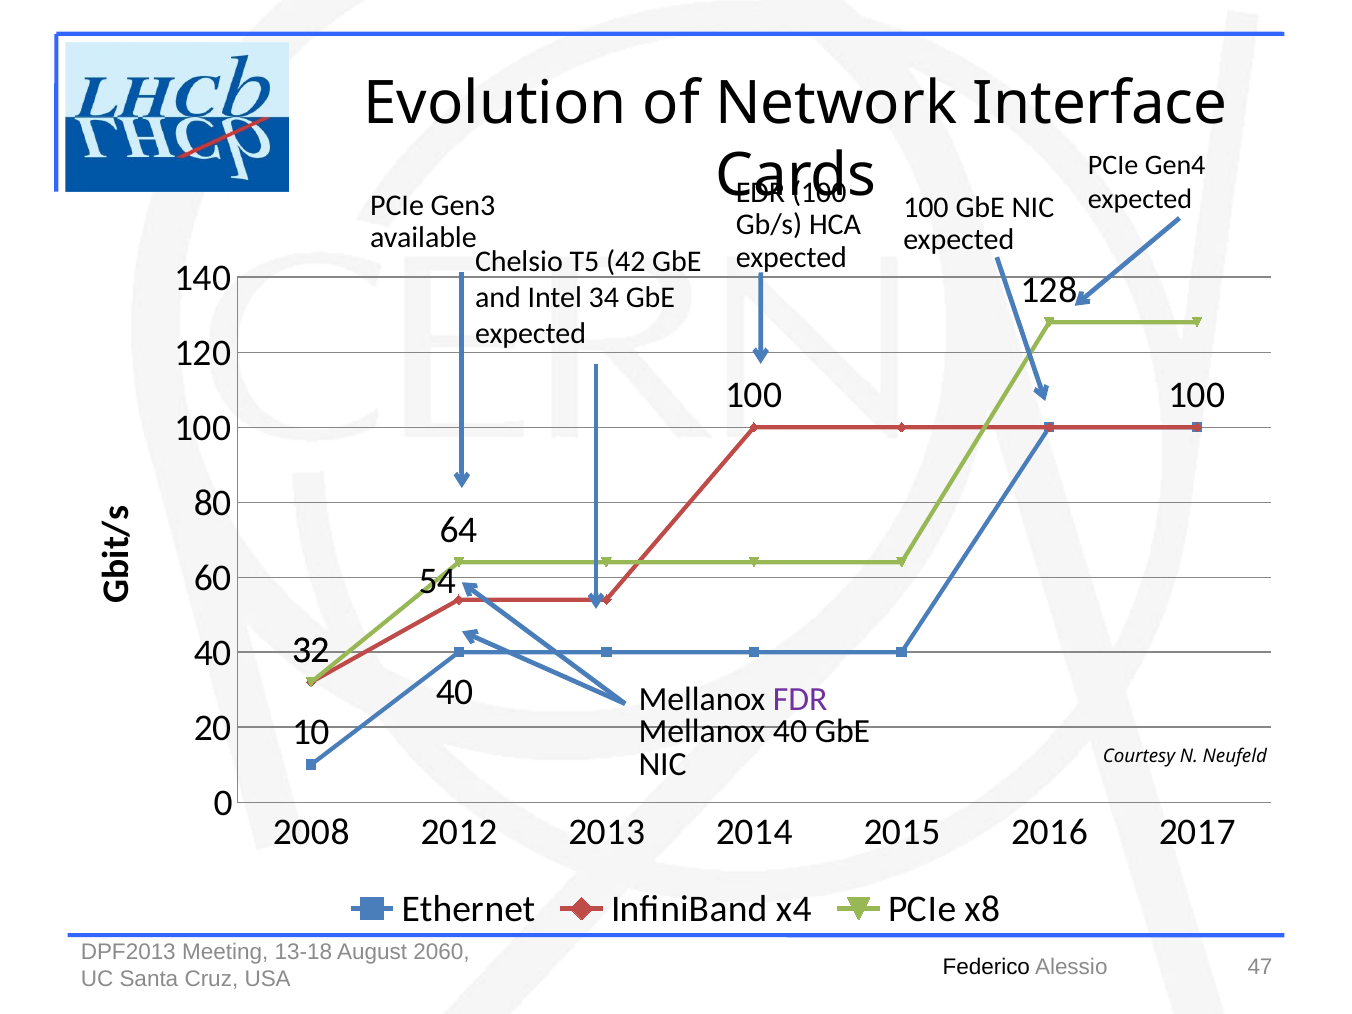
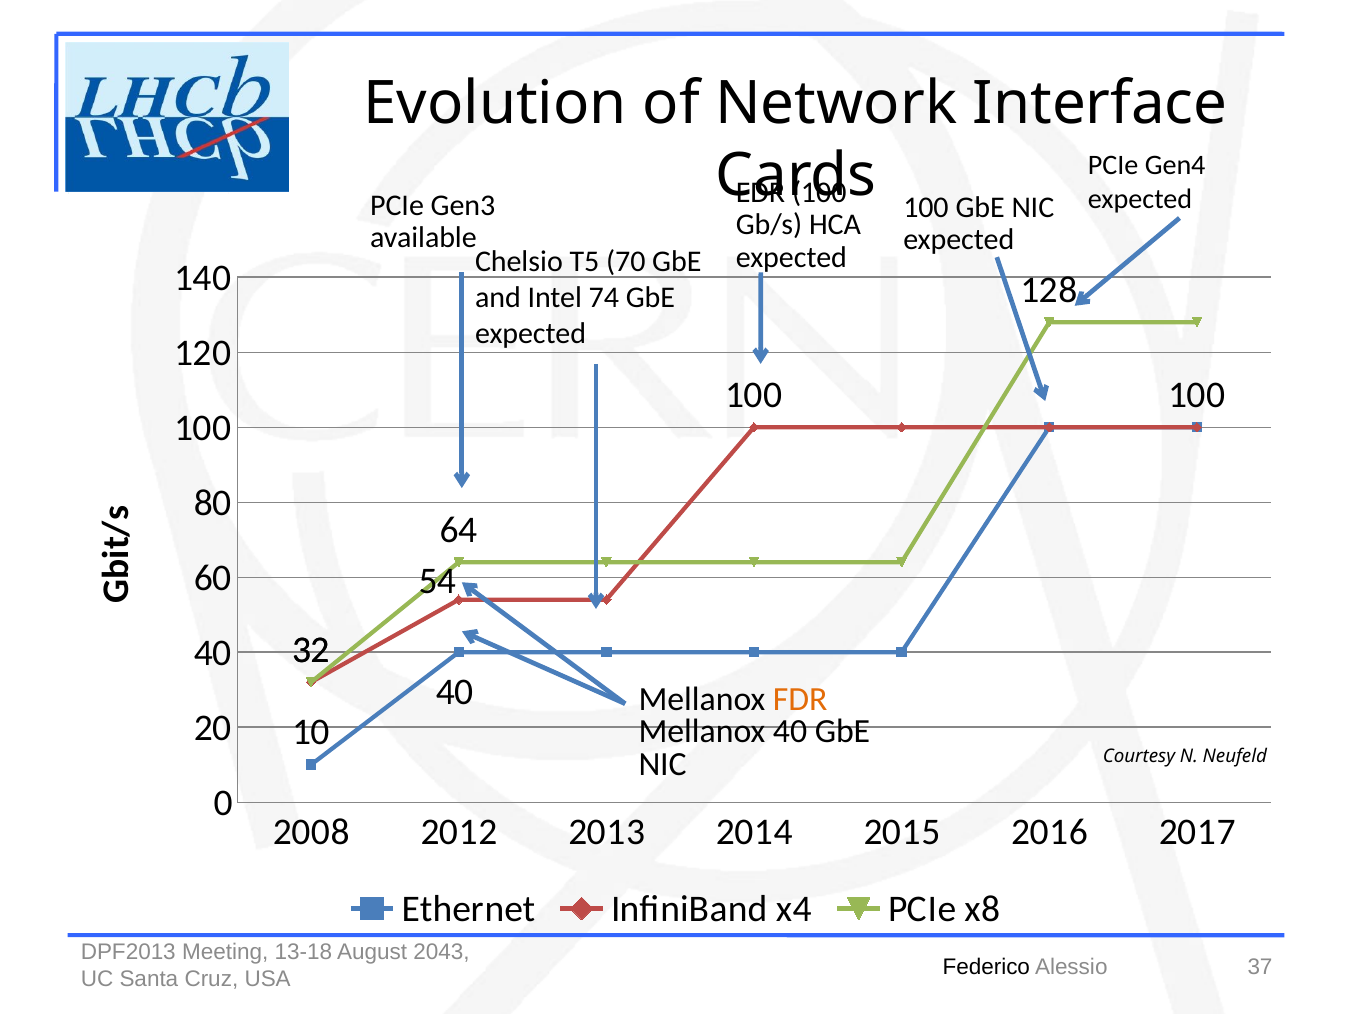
42: 42 -> 70
34: 34 -> 74
FDR colour: purple -> orange
2060: 2060 -> 2043
47: 47 -> 37
